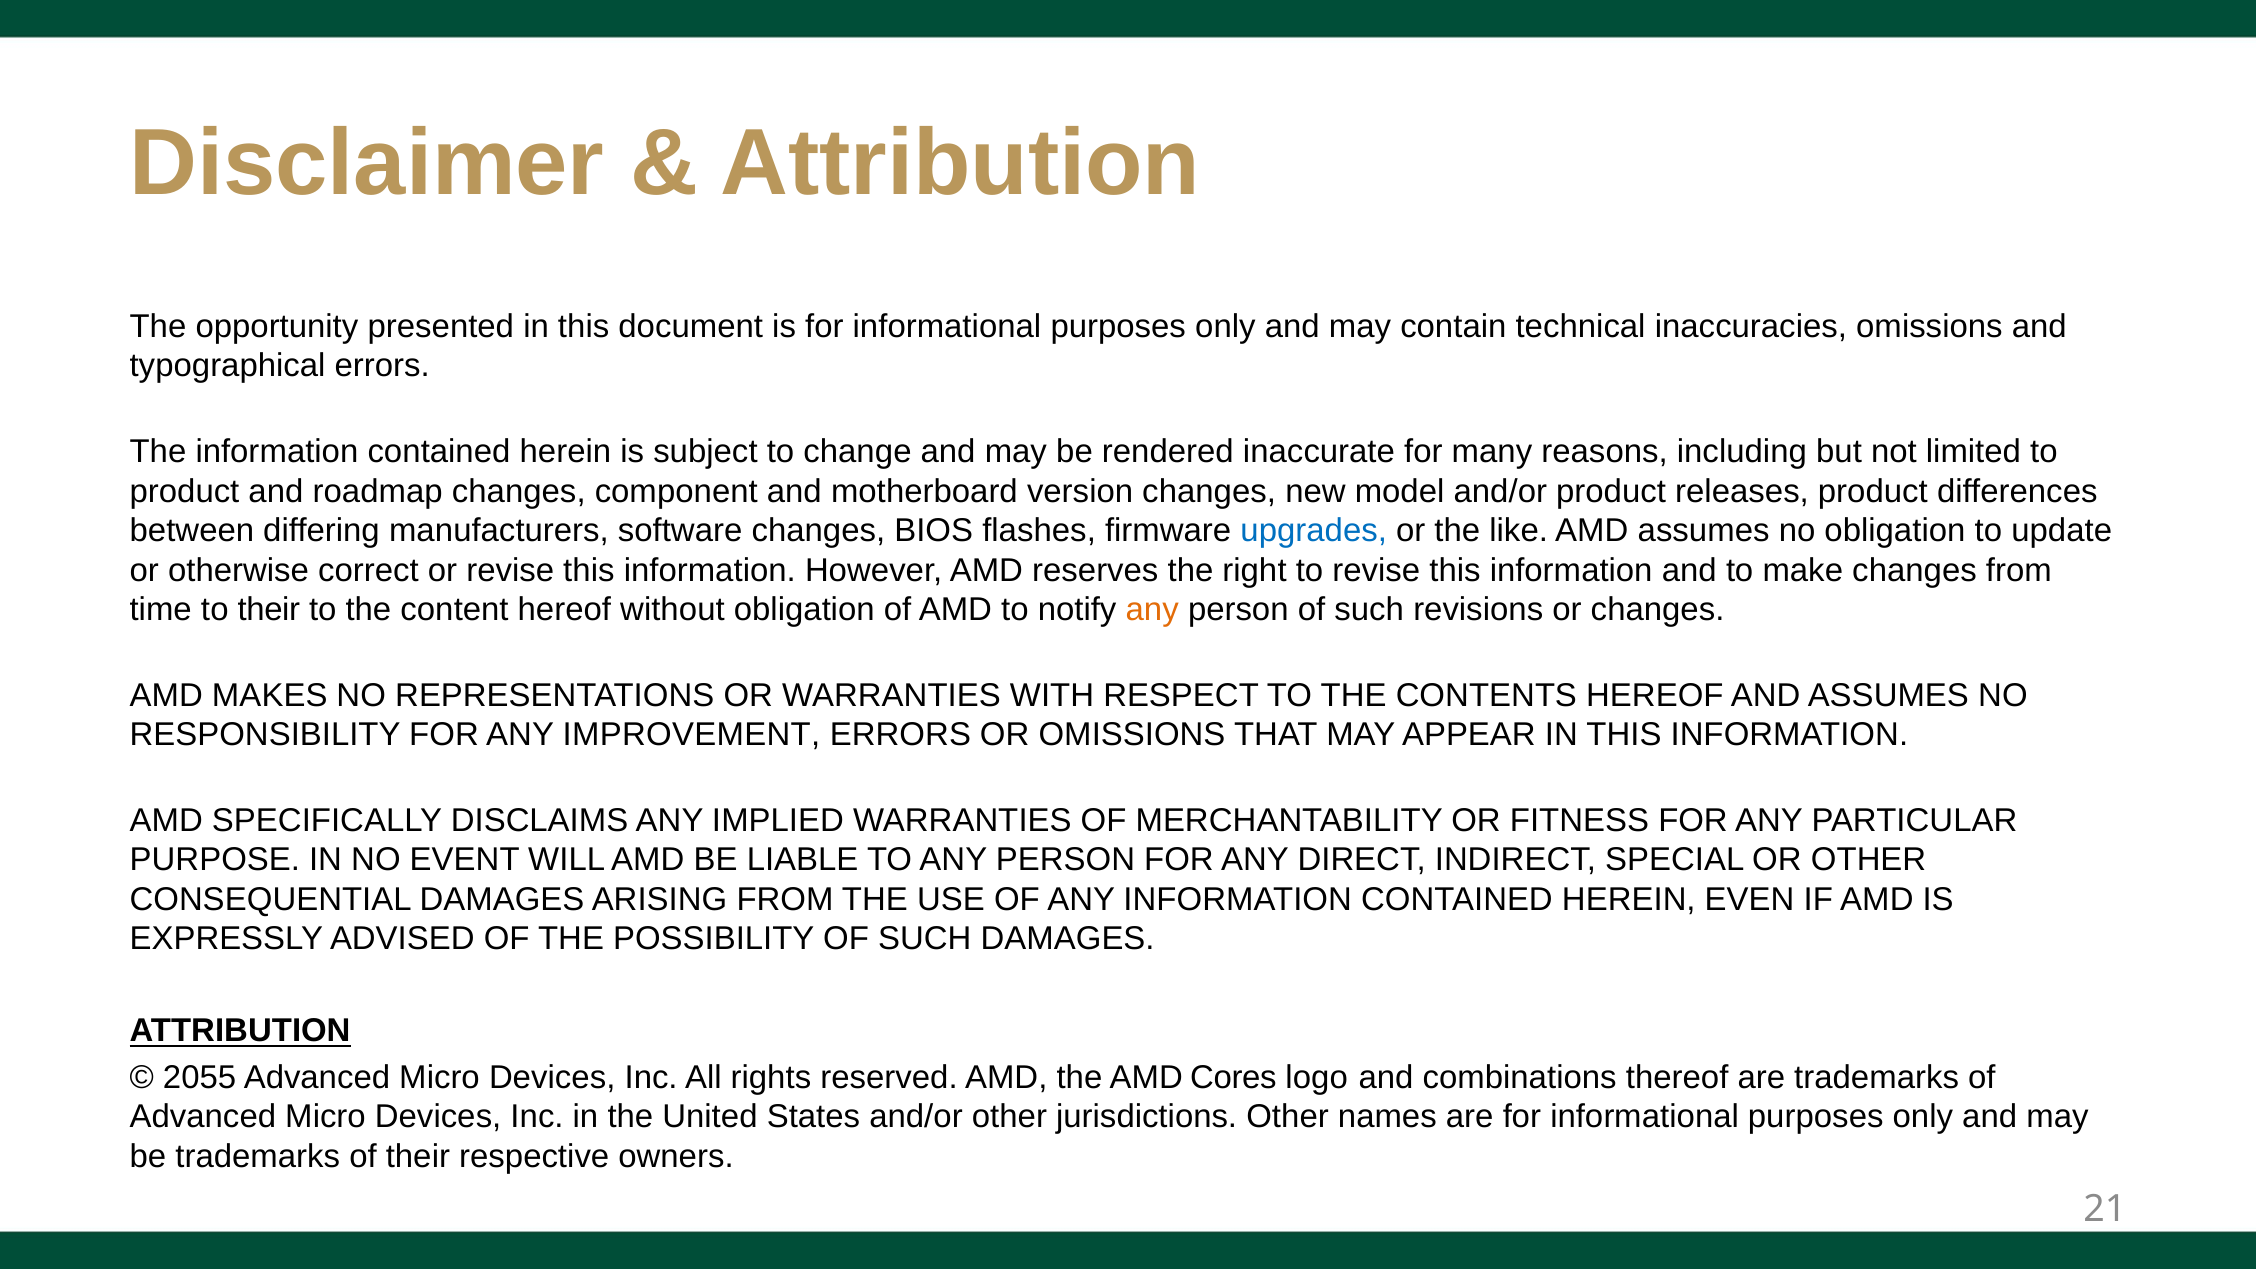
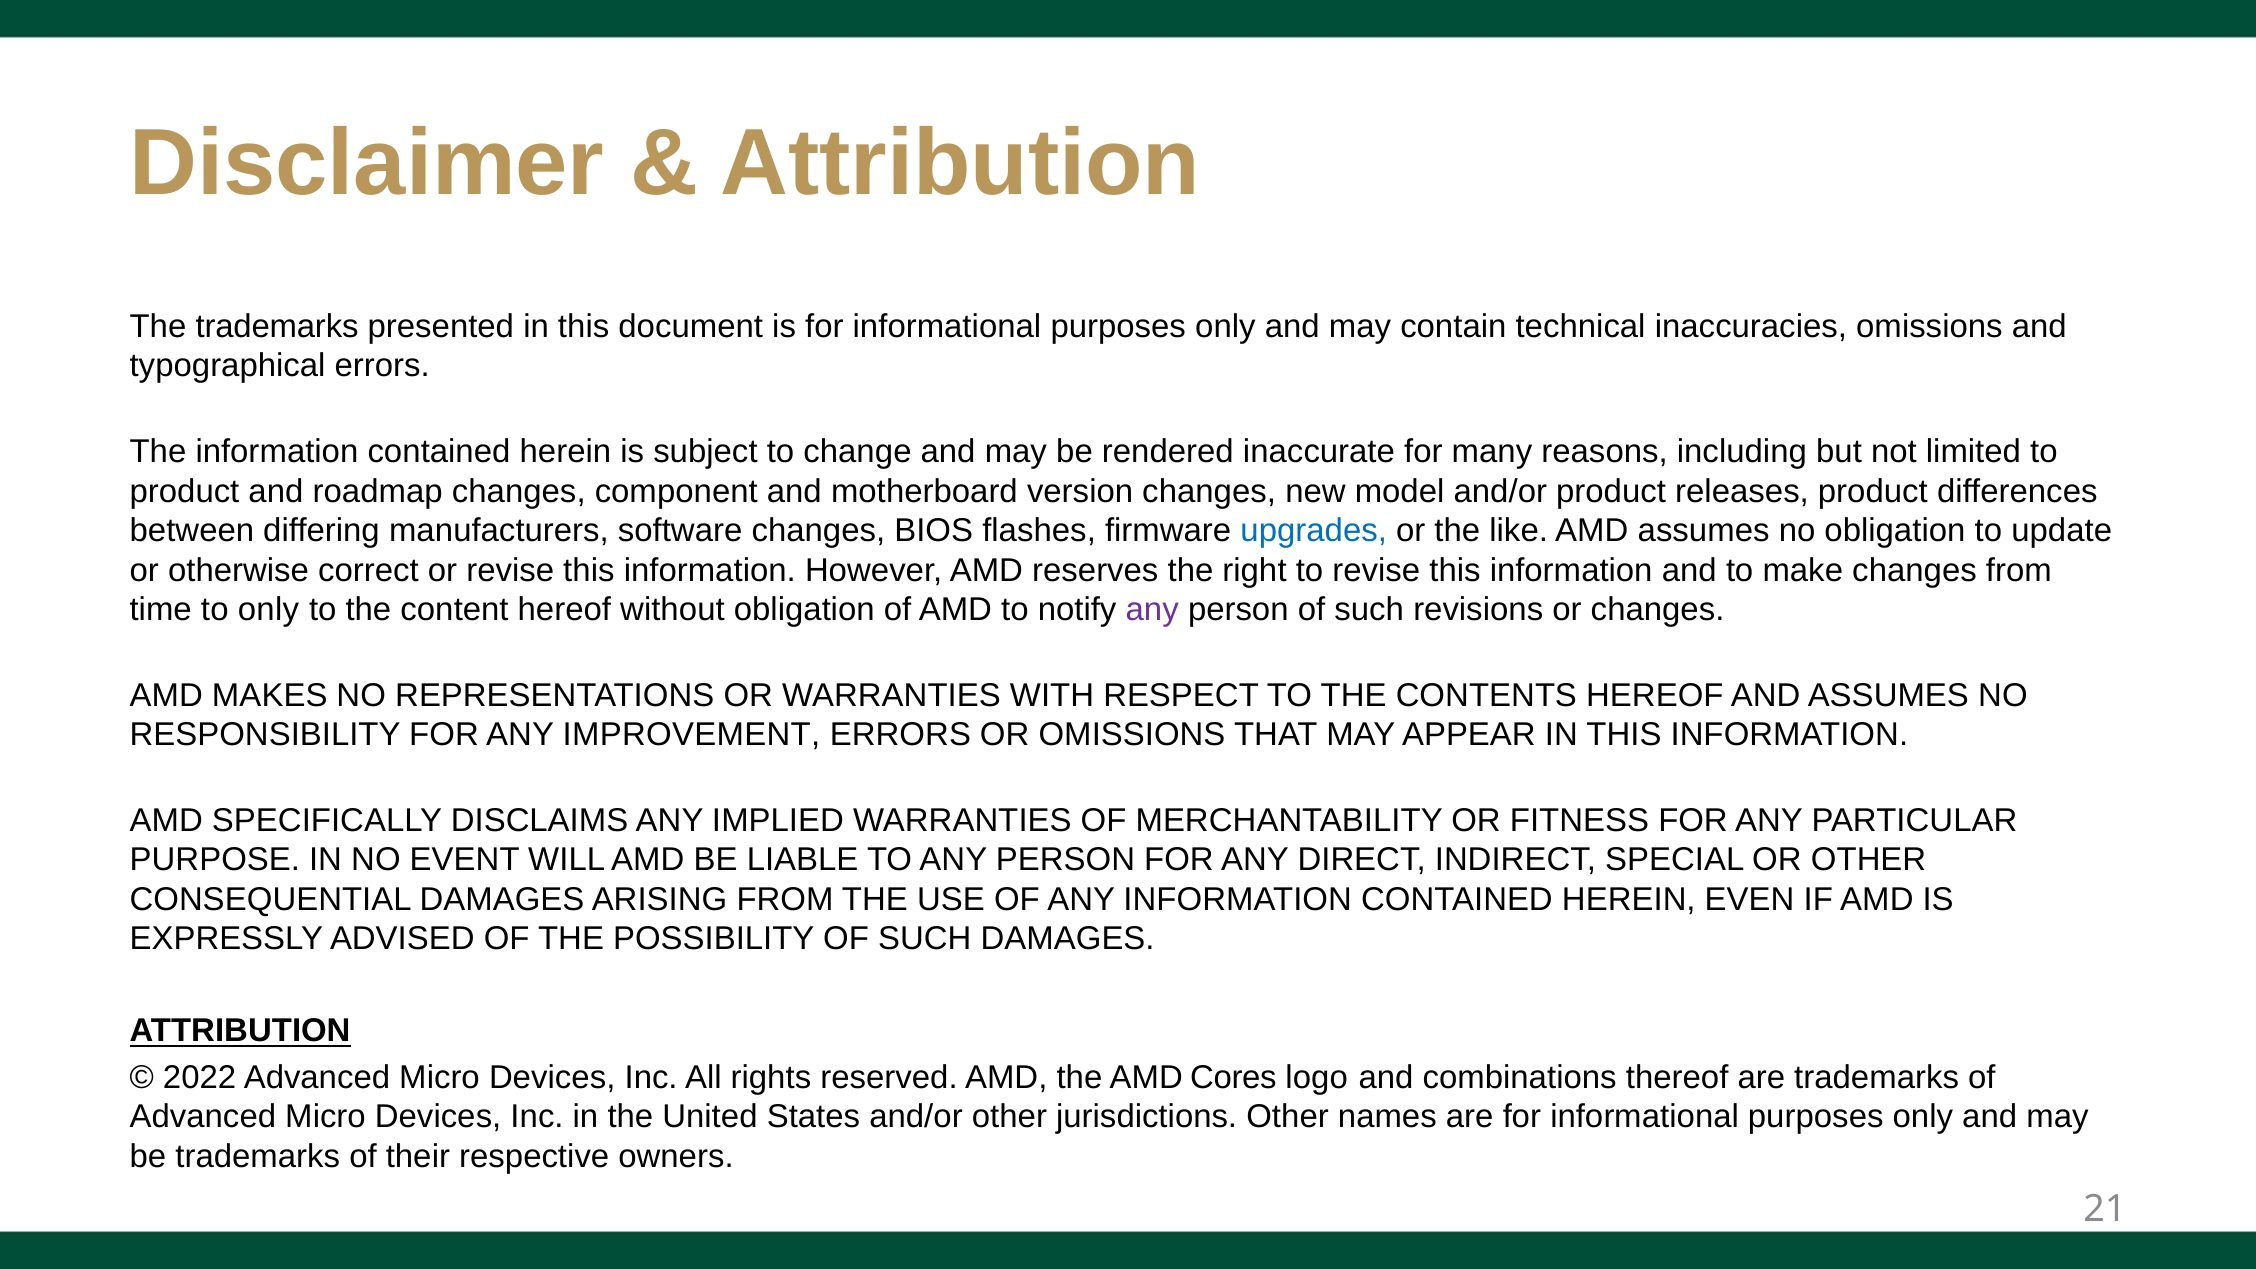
The opportunity: opportunity -> trademarks
to their: their -> only
any at (1152, 610) colour: orange -> purple
2055: 2055 -> 2022
